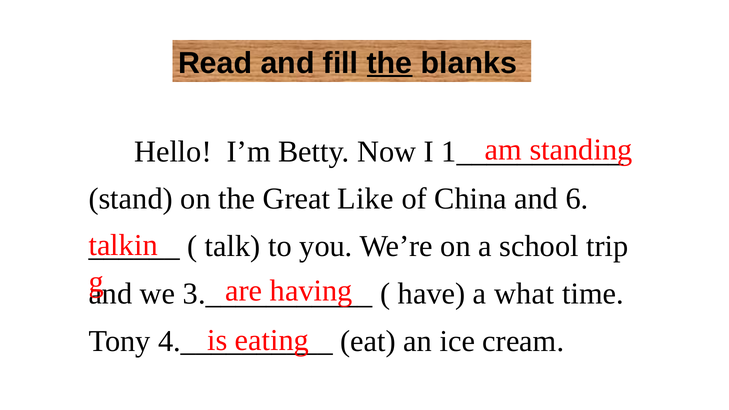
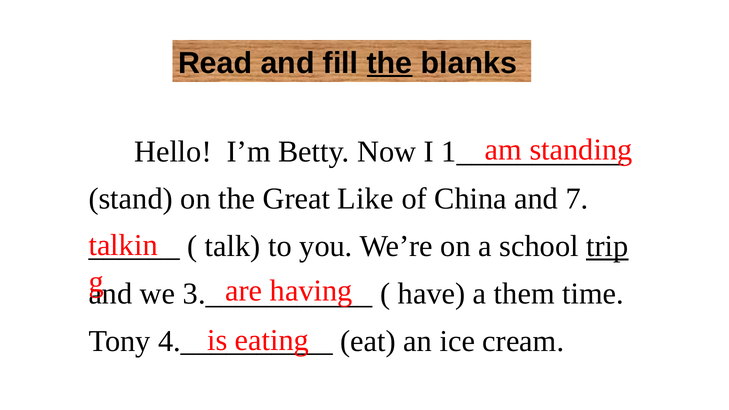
6: 6 -> 7
trip underline: none -> present
what: what -> them
